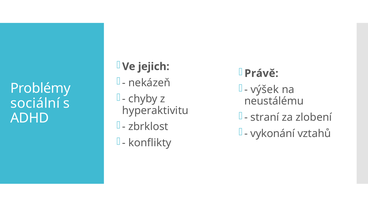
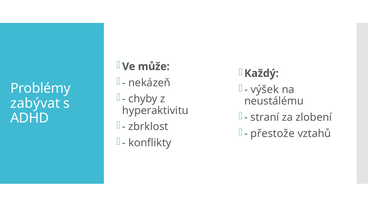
jejich: jejich -> může
Právě: Právě -> Každý
sociální: sociální -> zabývat
vykonání: vykonání -> přestože
